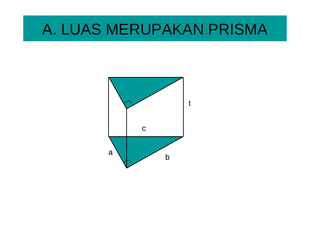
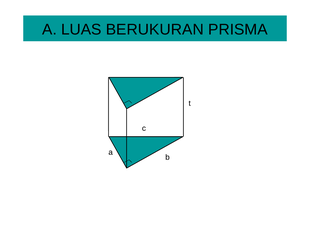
MERUPAKAN: MERUPAKAN -> BERUKURAN
